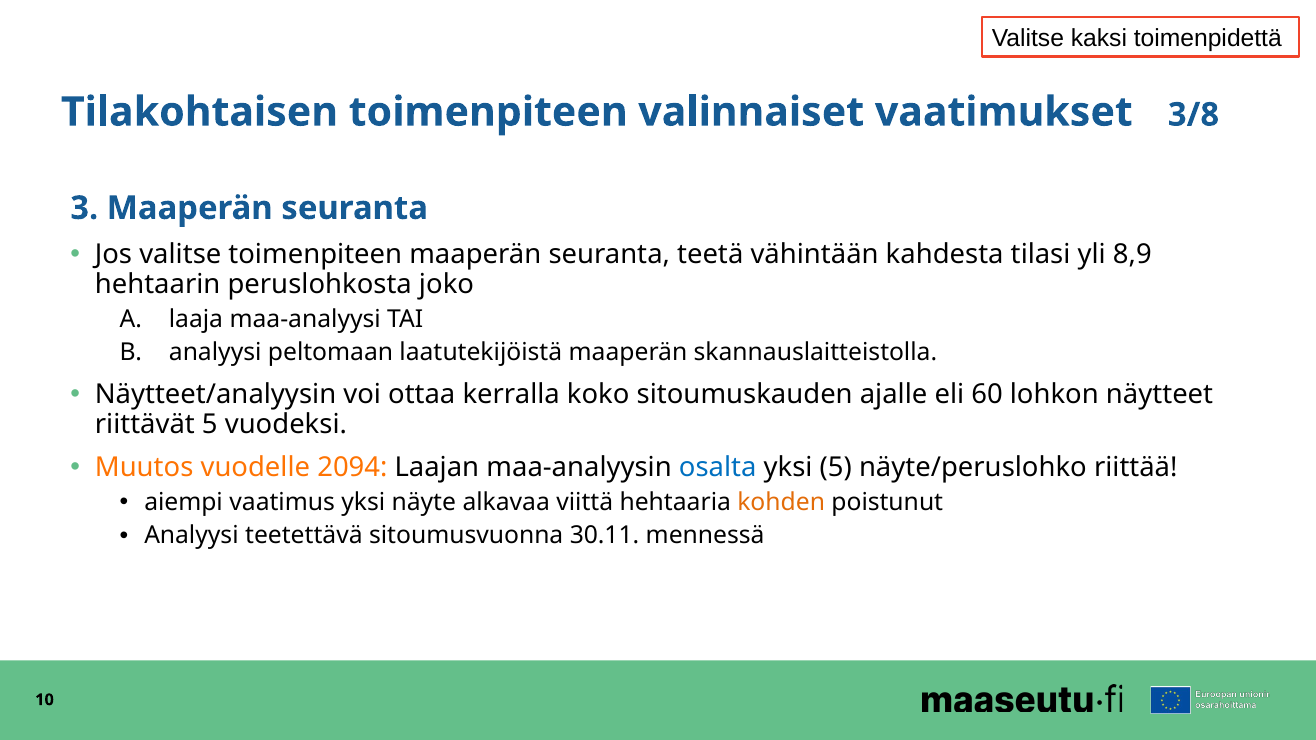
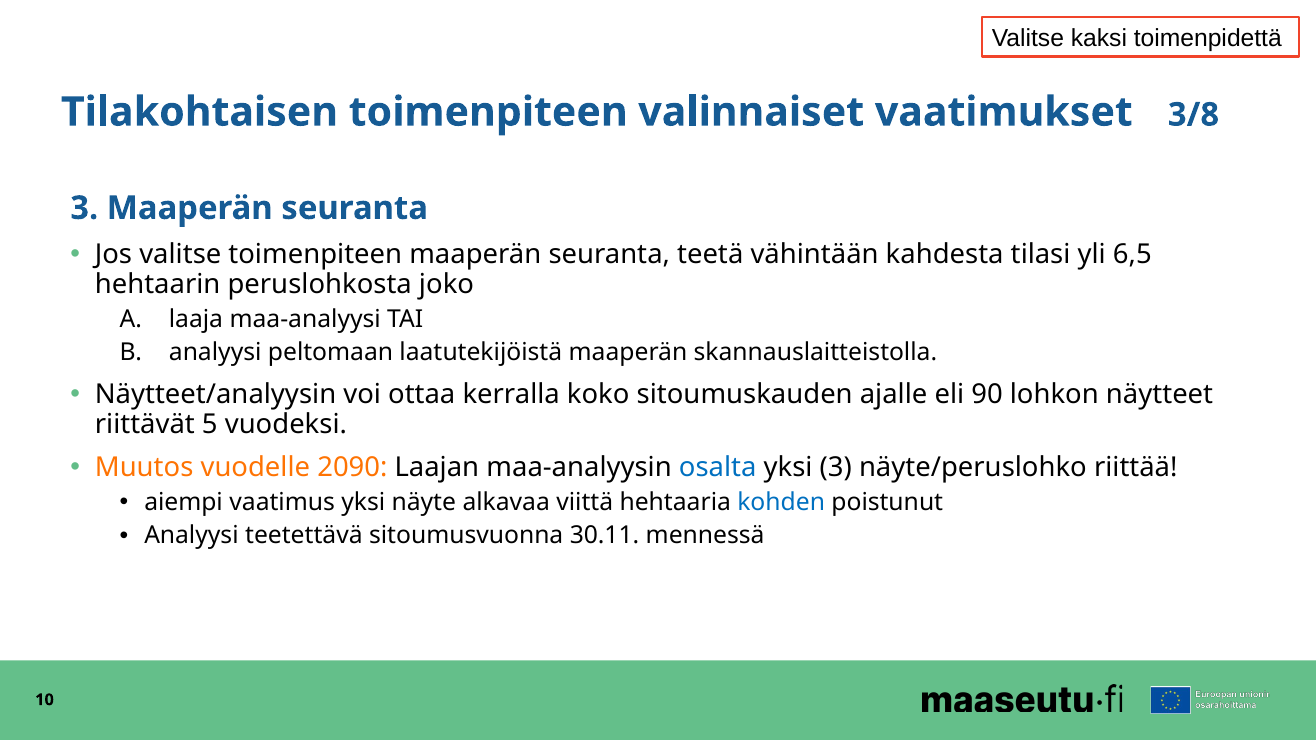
8,9: 8,9 -> 6,5
60: 60 -> 90
2094: 2094 -> 2090
yksi 5: 5 -> 3
kohden colour: orange -> blue
